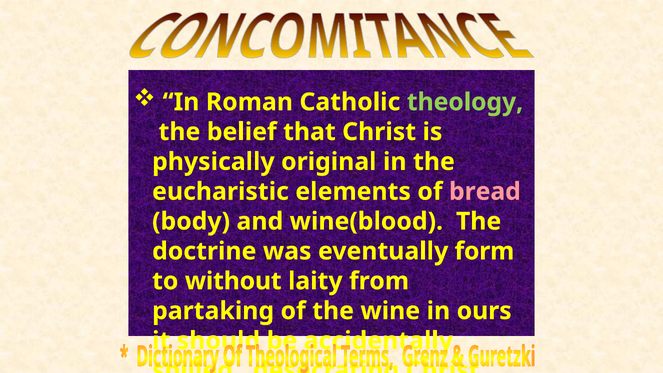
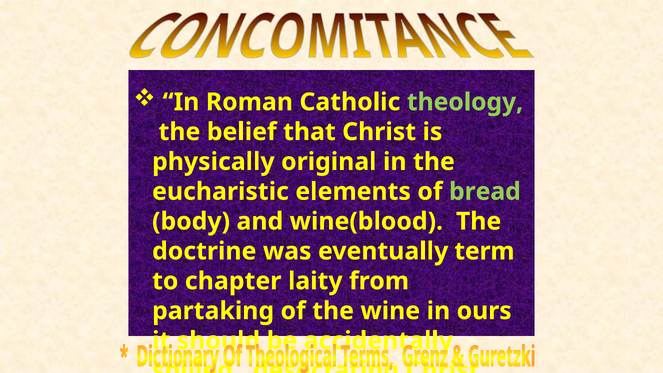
bread colour: pink -> light green
form: form -> term
without: without -> chapter
